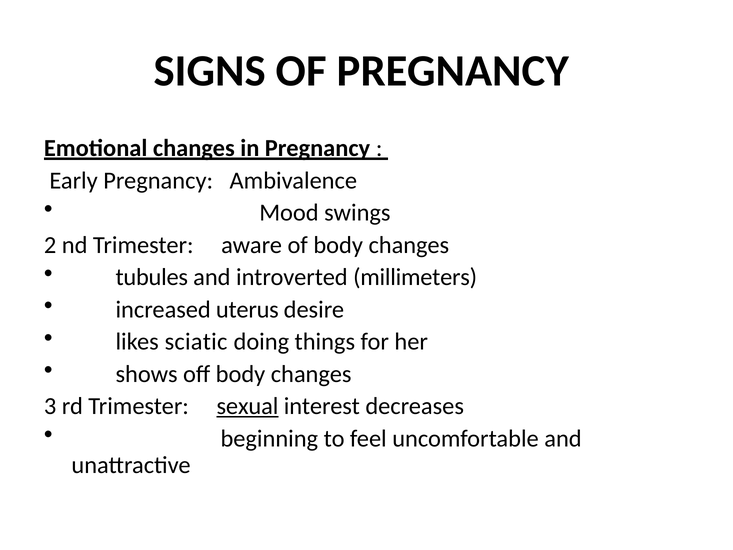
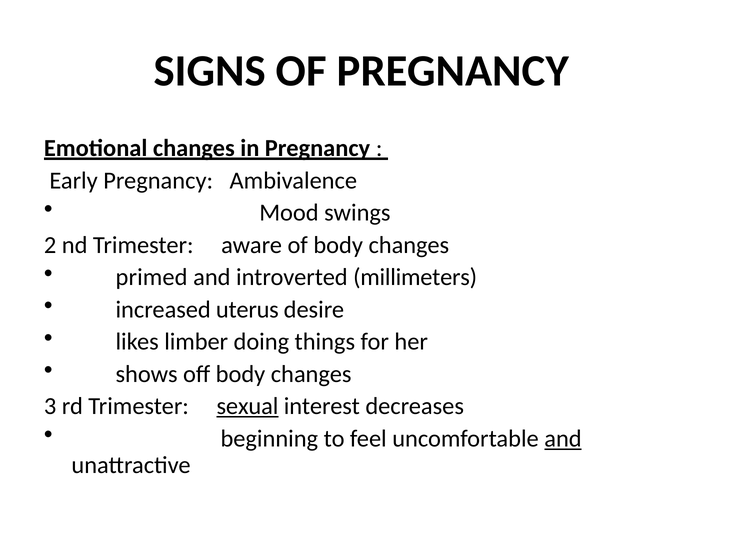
tubules: tubules -> primed
sciatic: sciatic -> limber
and at (563, 438) underline: none -> present
